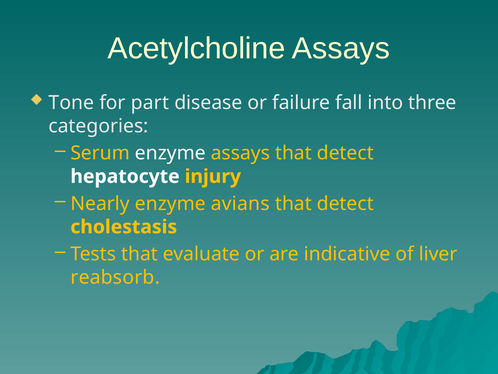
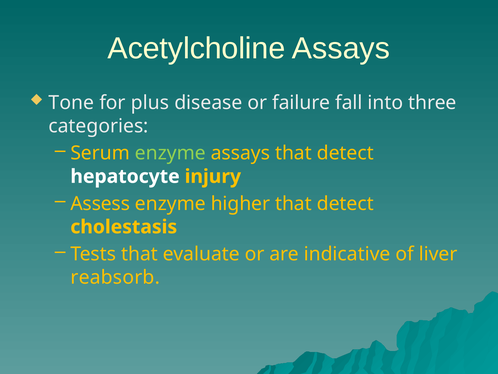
part: part -> plus
enzyme at (170, 153) colour: white -> light green
Nearly: Nearly -> Assess
avians: avians -> higher
